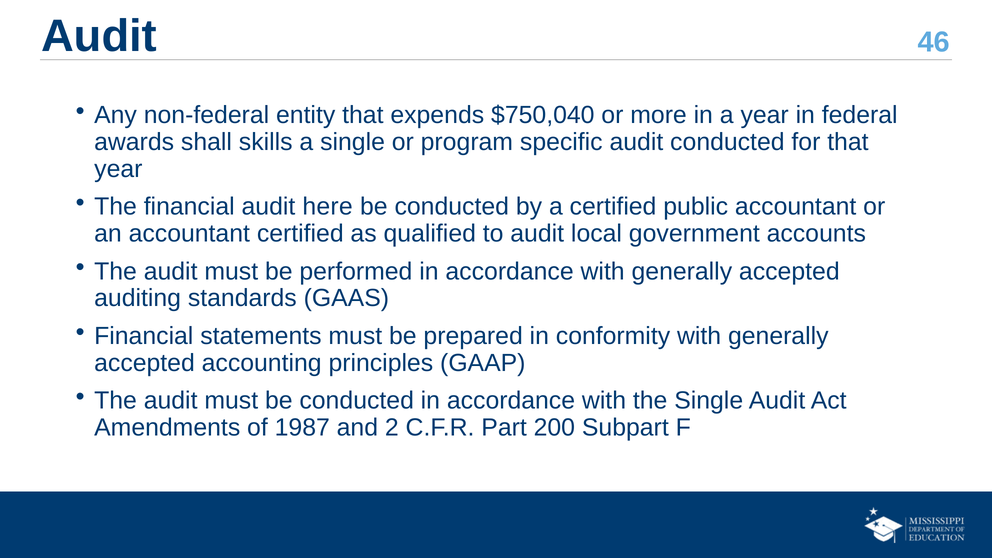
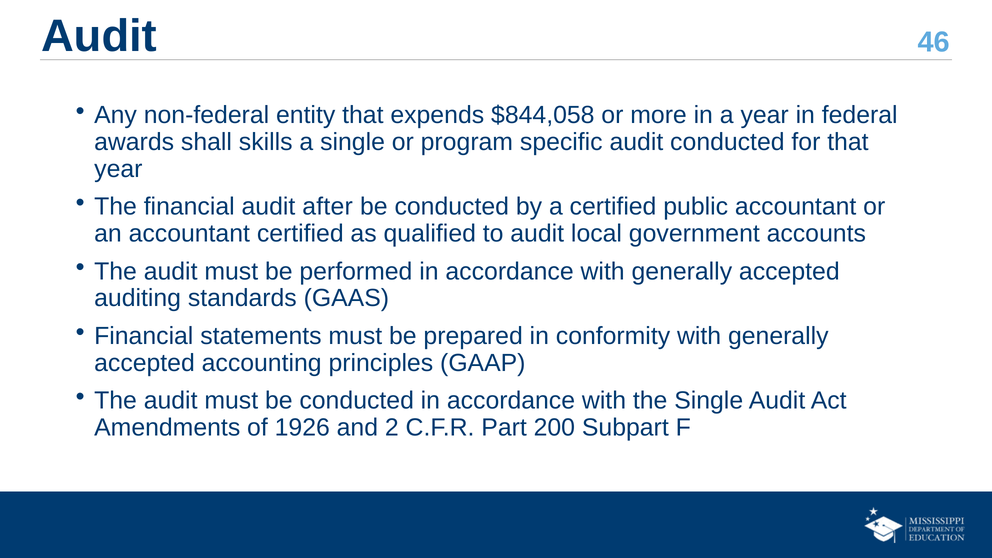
$750,040: $750,040 -> $844,058
here: here -> after
1987: 1987 -> 1926
